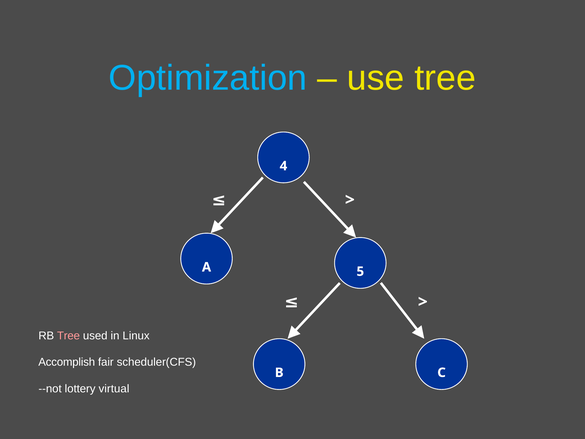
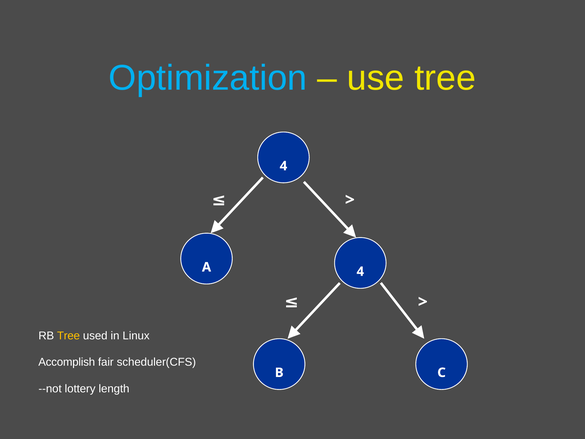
A 5: 5 -> 4
Tree at (68, 335) colour: pink -> yellow
virtual: virtual -> length
